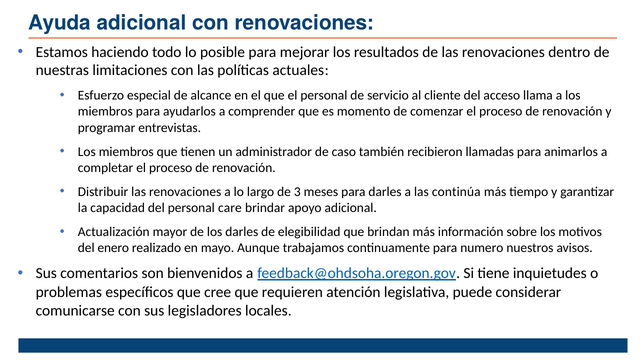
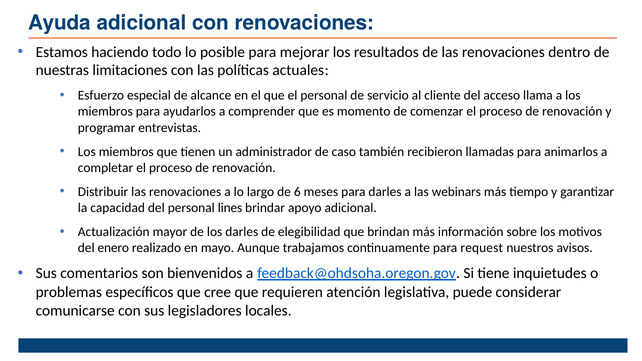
3: 3 -> 6
continúa: continúa -> webinars
care: care -> lines
numero: numero -> request
